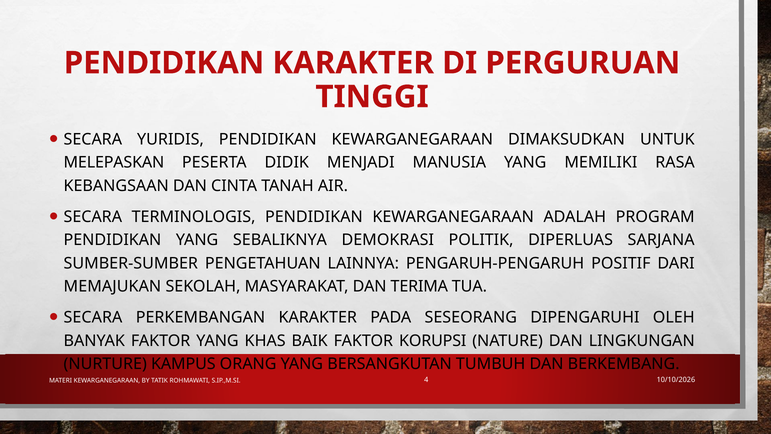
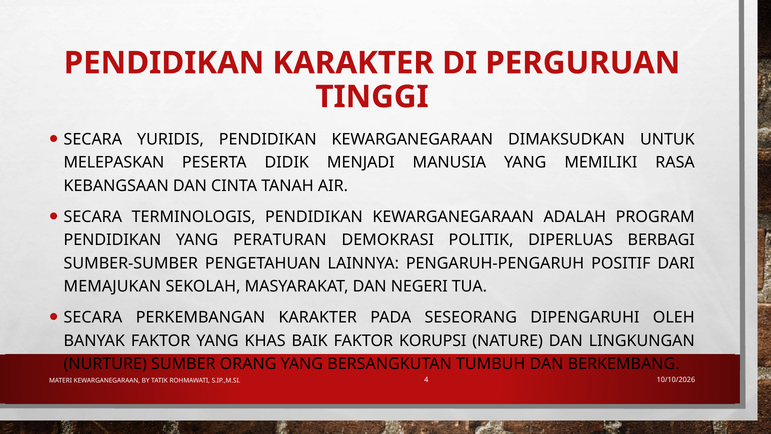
SEBALIKNYA: SEBALIKNYA -> PERATURAN
SARJANA: SARJANA -> BERBAGI
TERIMA: TERIMA -> NEGERI
KAMPUS: KAMPUS -> SUMBER
